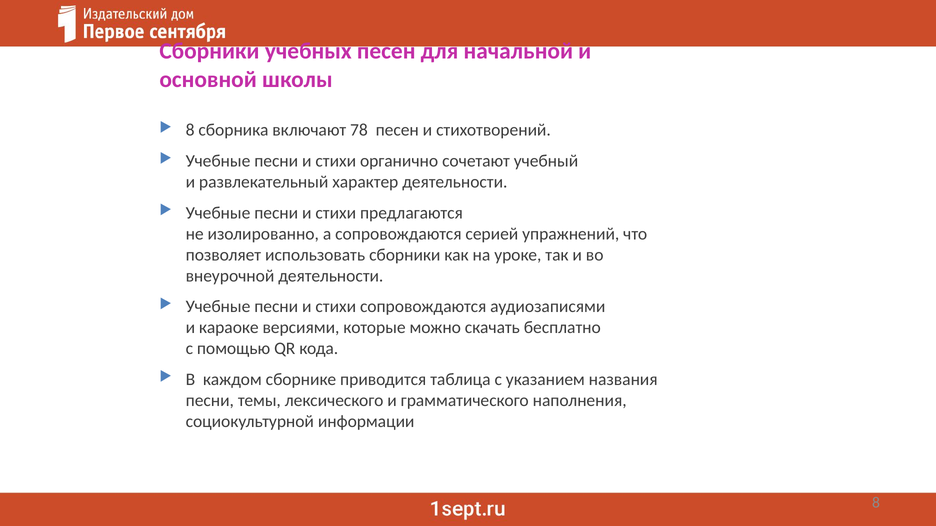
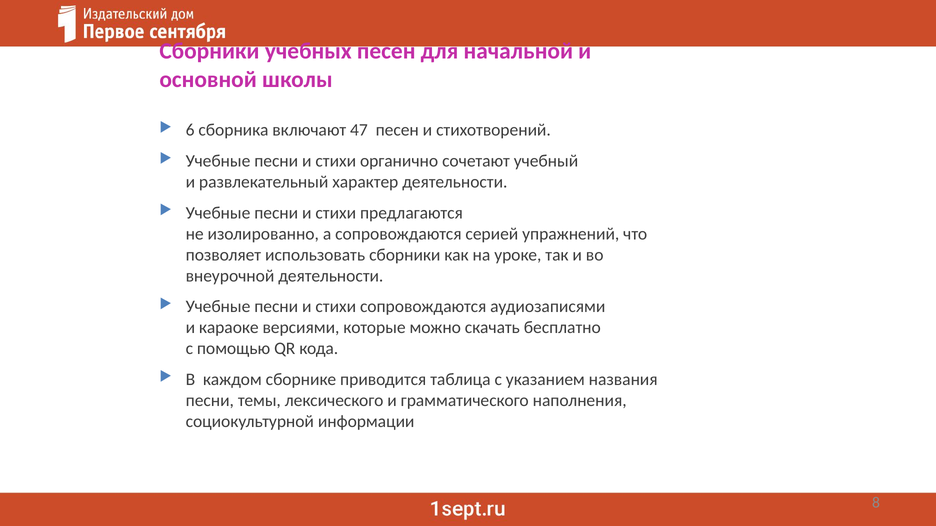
8 at (190, 130): 8 -> 6
78: 78 -> 47
